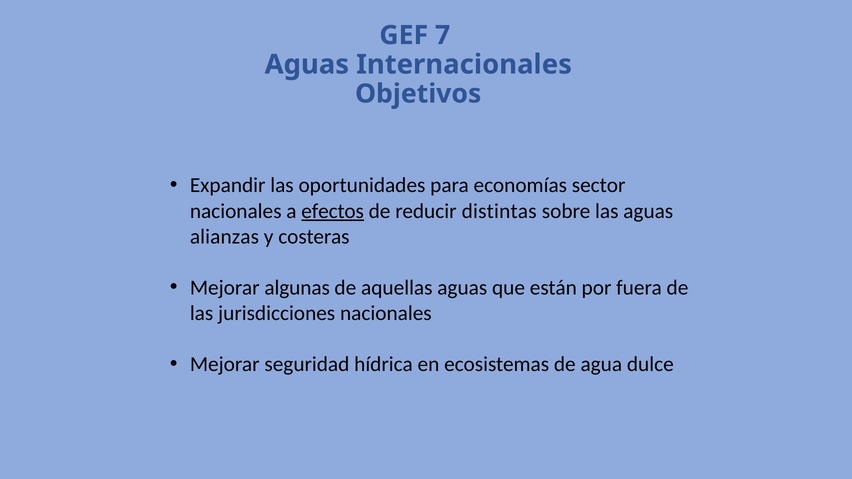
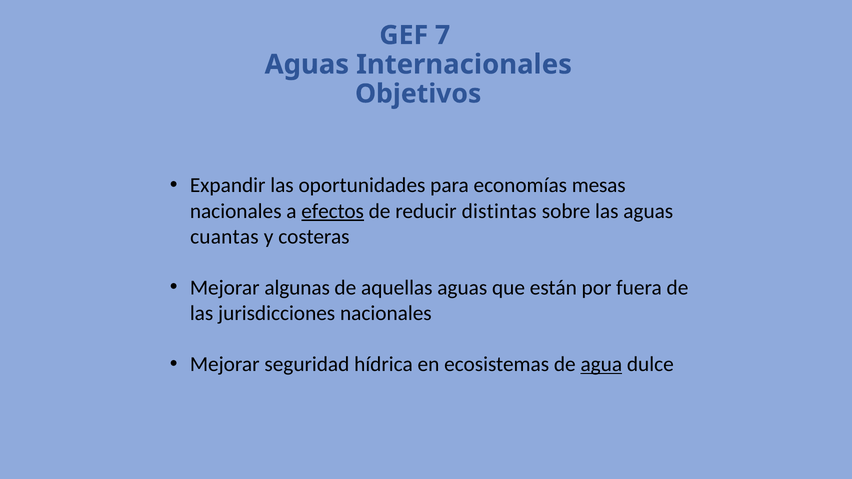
sector: sector -> mesas
alianzas: alianzas -> cuantas
agua underline: none -> present
